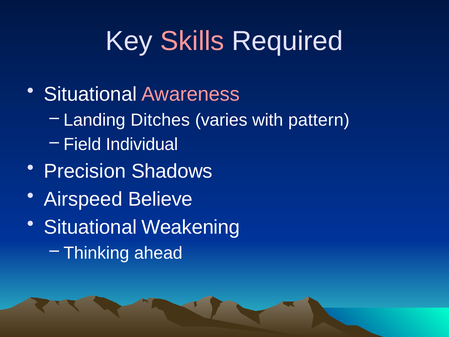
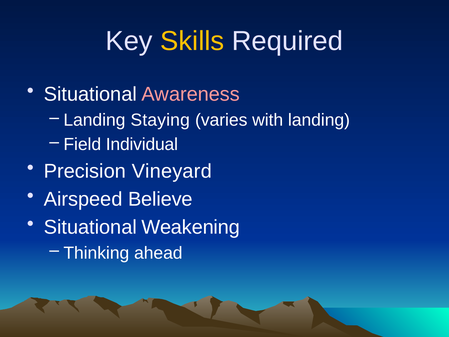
Skills colour: pink -> yellow
Ditches: Ditches -> Staying
with pattern: pattern -> landing
Shadows: Shadows -> Vineyard
